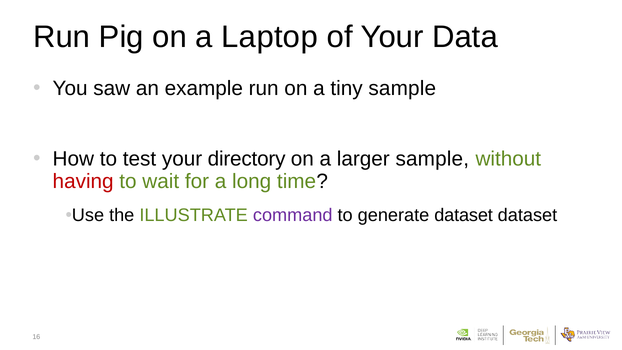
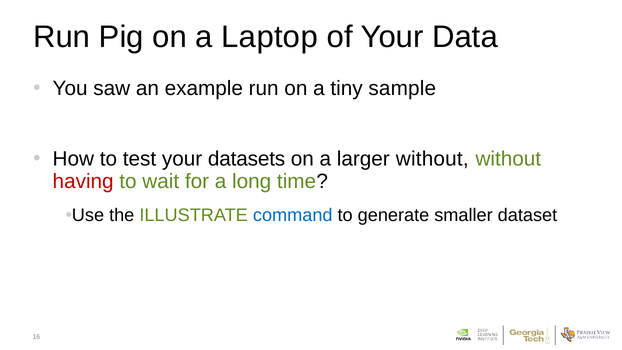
directory: directory -> datasets
larger sample: sample -> without
command colour: purple -> blue
generate dataset: dataset -> smaller
